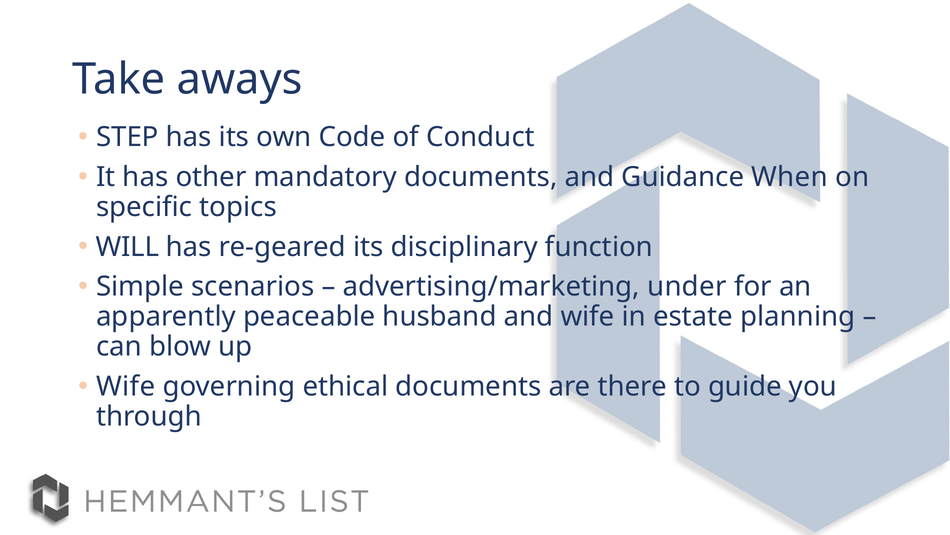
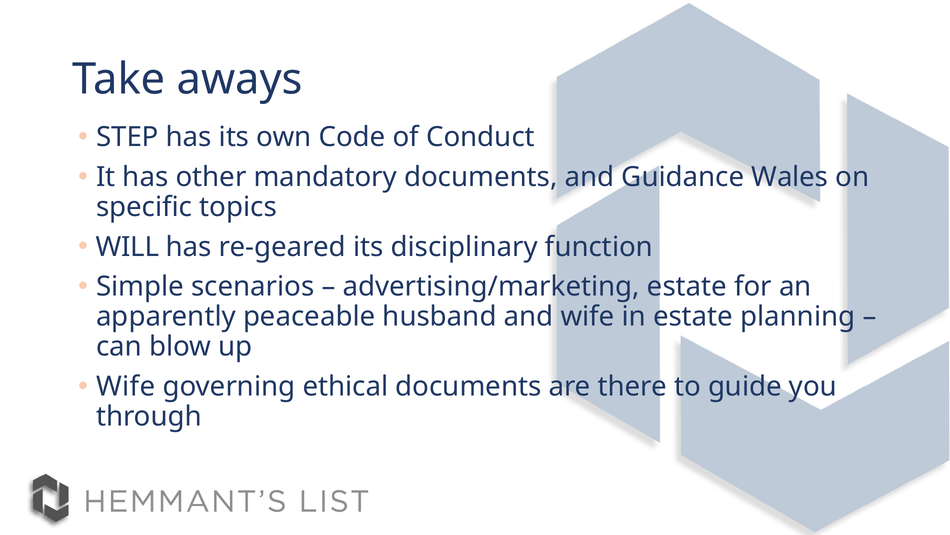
When: When -> Wales
advertising/marketing under: under -> estate
